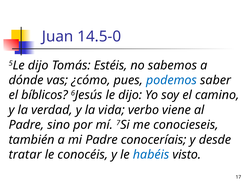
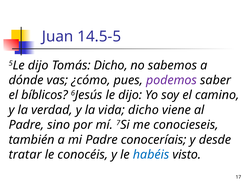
14.5-0: 14.5-0 -> 14.5-5
Tomás Estéis: Estéis -> Dicho
podemos colour: blue -> purple
vida verbo: verbo -> dicho
